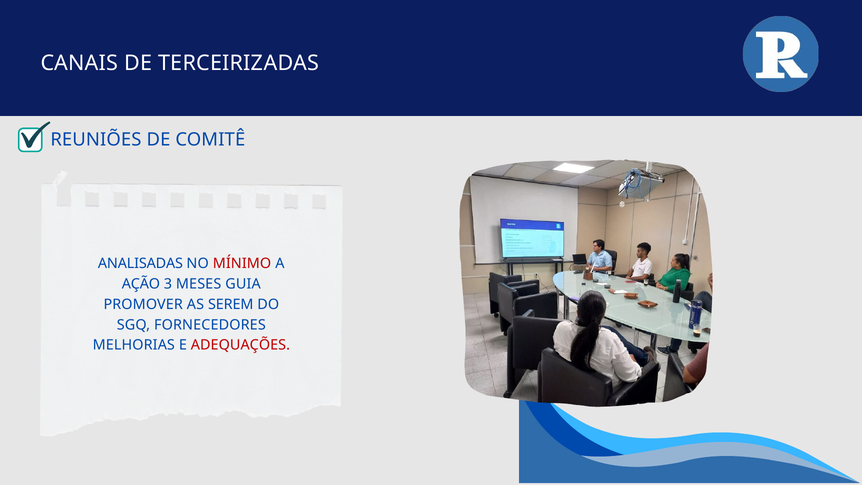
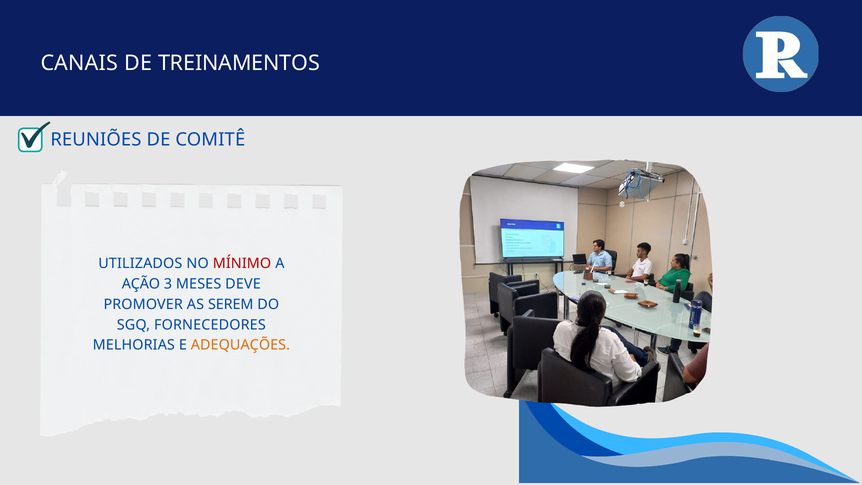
TERCEIRIZADAS: TERCEIRIZADAS -> TREINAMENTOS
ANALISADAS: ANALISADAS -> UTILIZADOS
GUIA: GUIA -> DEVE
ADEQUAÇÕES colour: red -> orange
